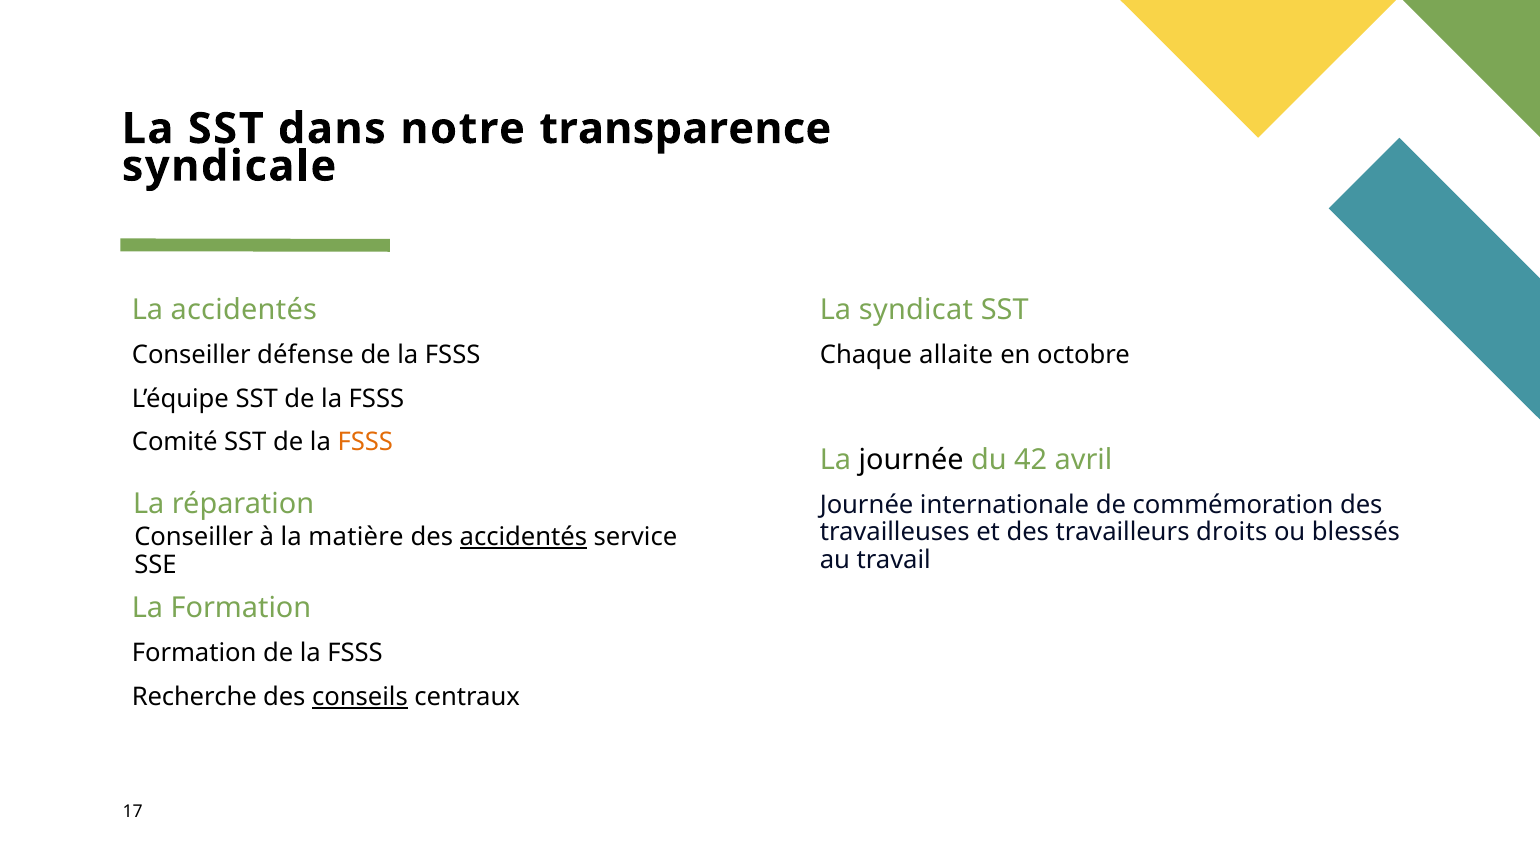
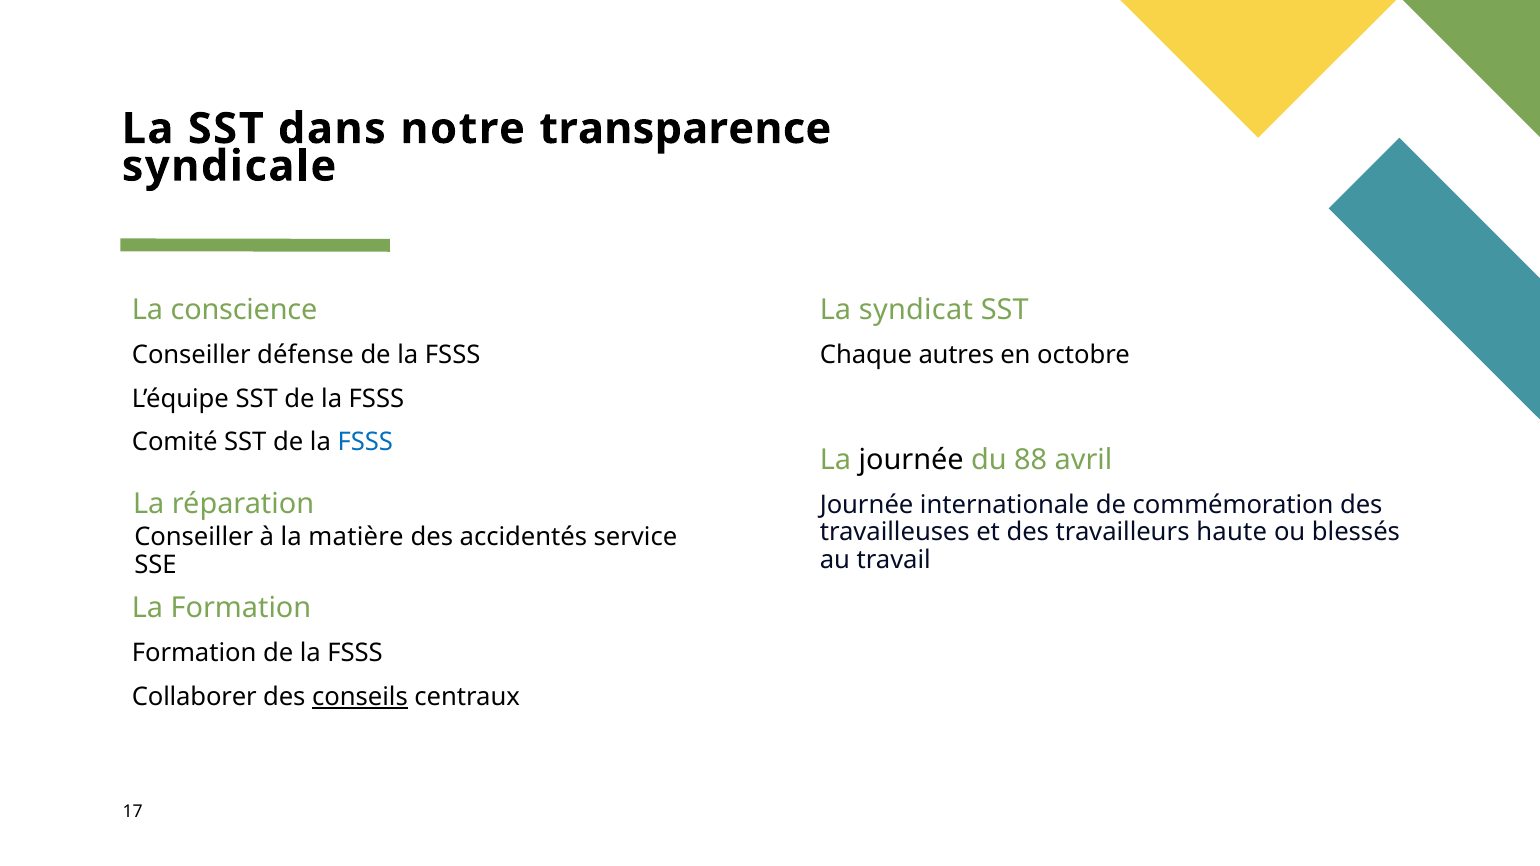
La accidentés: accidentés -> conscience
allaite: allaite -> autres
FSSS at (365, 443) colour: orange -> blue
42: 42 -> 88
droits: droits -> haute
accidentés at (523, 537) underline: present -> none
Recherche: Recherche -> Collaborer
